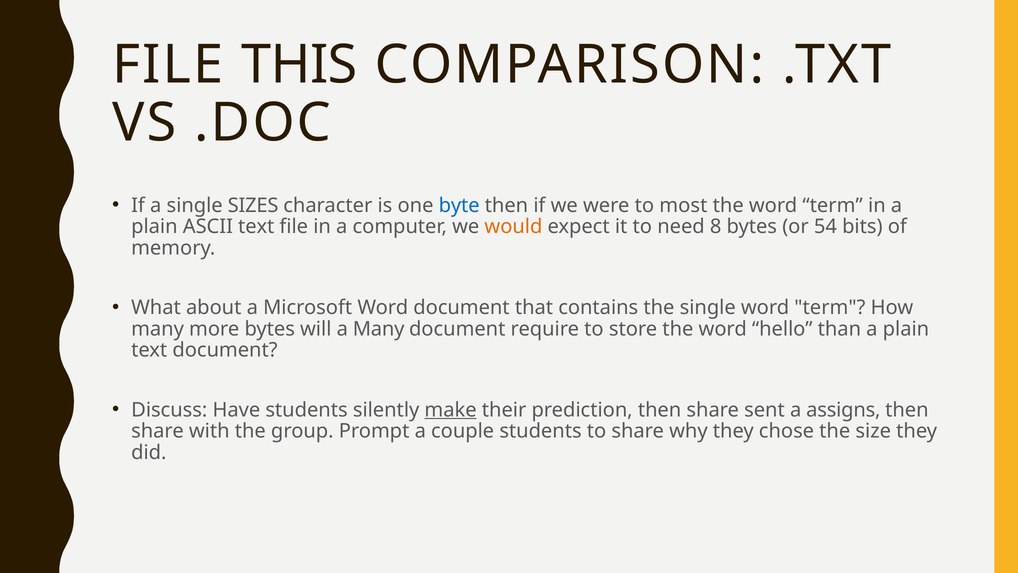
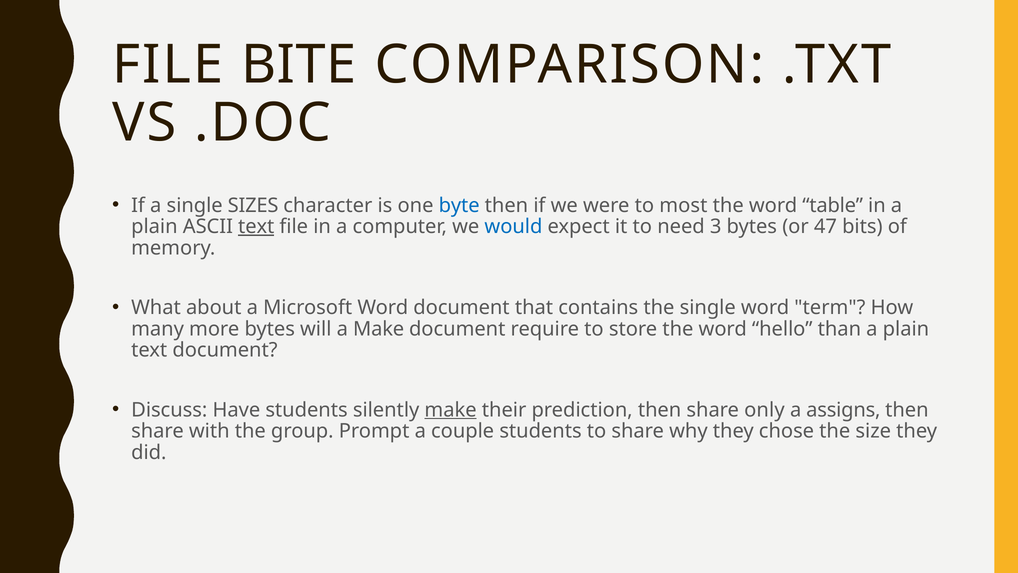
THIS: THIS -> BITE
the word term: term -> table
text at (256, 227) underline: none -> present
would colour: orange -> blue
8: 8 -> 3
54: 54 -> 47
a Many: Many -> Make
sent: sent -> only
